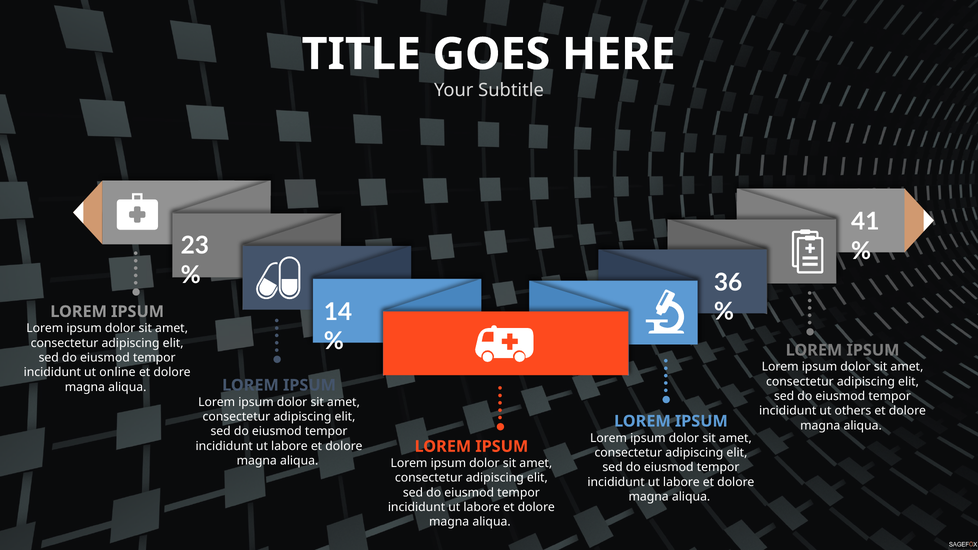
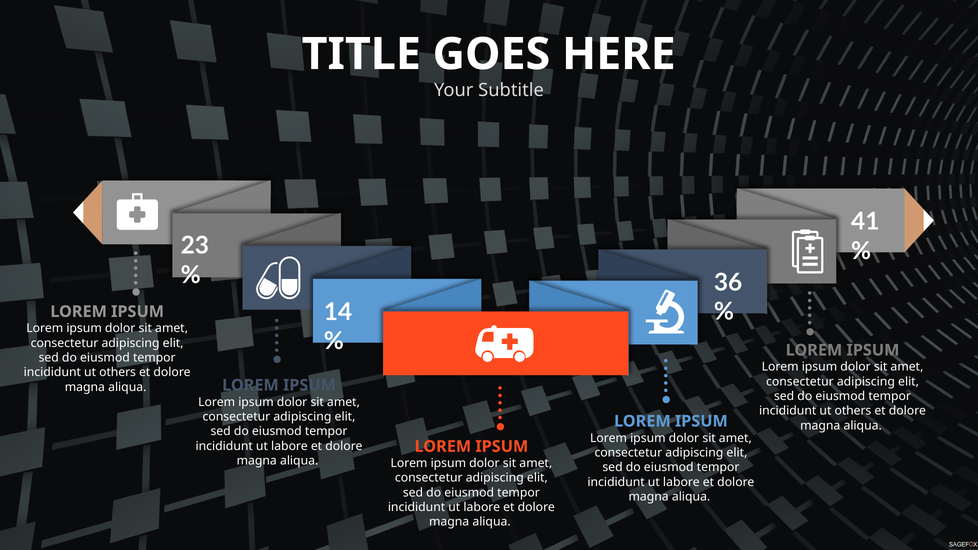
online at (117, 373): online -> others
